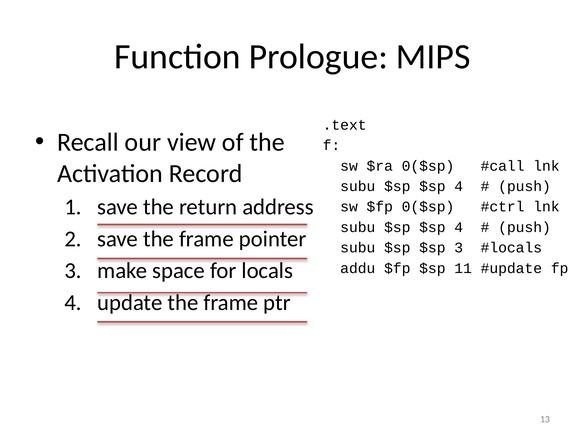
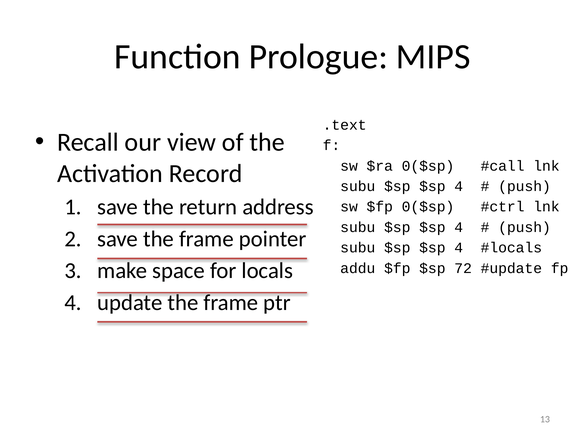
3 at (459, 248): 3 -> 4
11: 11 -> 72
